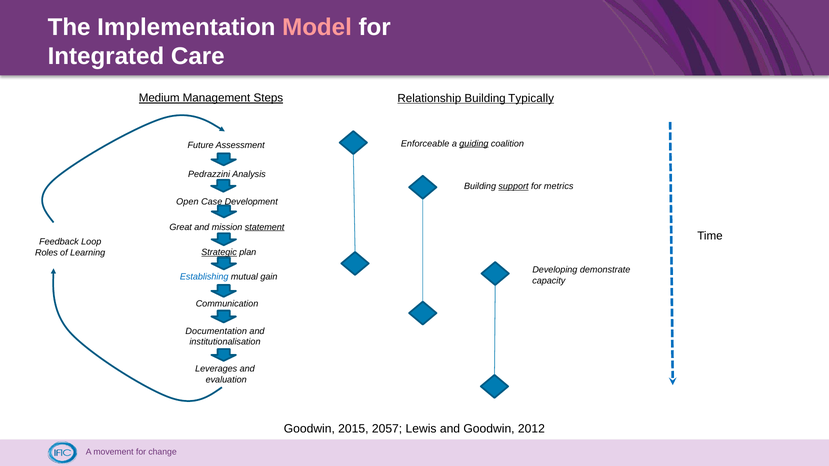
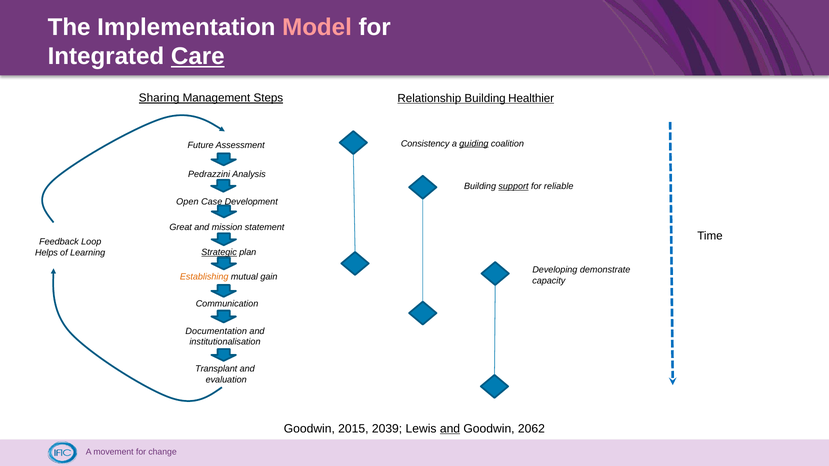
Care underline: none -> present
Medium: Medium -> Sharing
Typically: Typically -> Healthier
Enforceable: Enforceable -> Consistency
metrics: metrics -> reliable
statement underline: present -> none
Roles: Roles -> Helps
Establishing colour: blue -> orange
Leverages: Leverages -> Transplant
2057: 2057 -> 2039
and at (450, 429) underline: none -> present
2012: 2012 -> 2062
